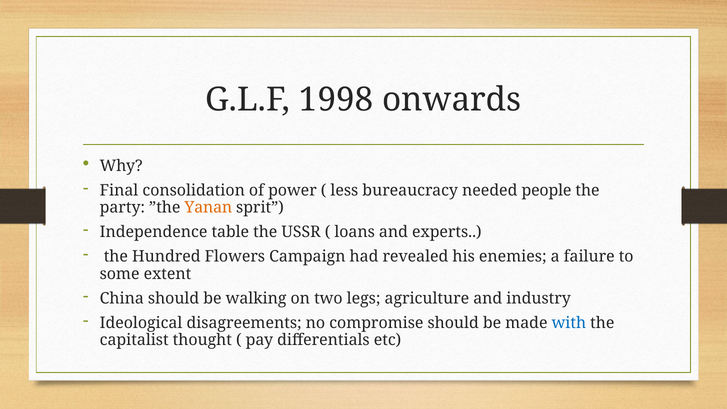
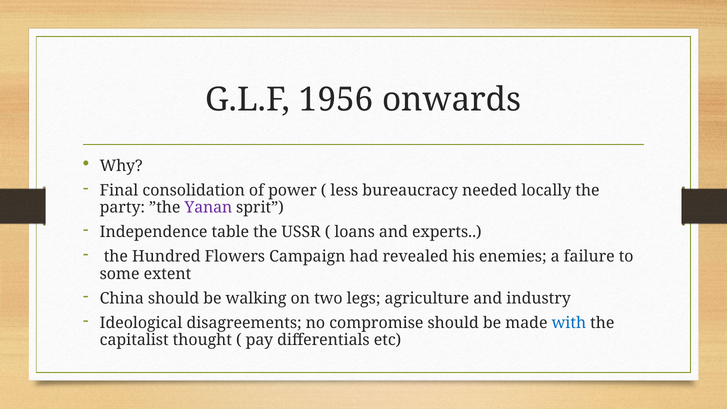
1998: 1998 -> 1956
people: people -> locally
Yanan colour: orange -> purple
